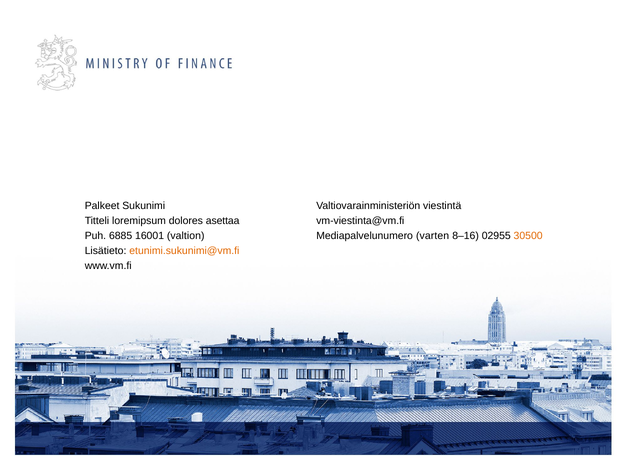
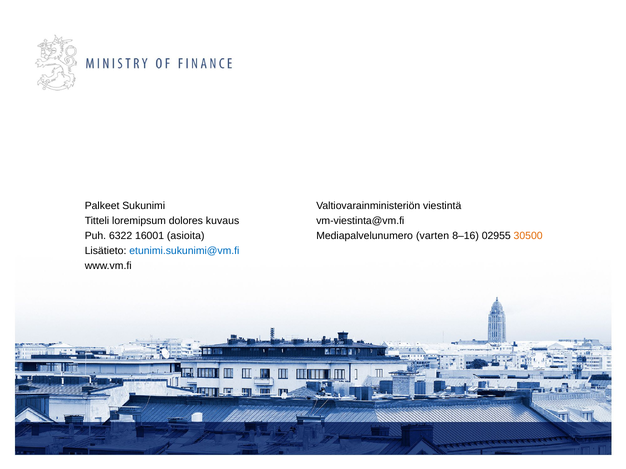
asettaa: asettaa -> kuvaus
6885: 6885 -> 6322
valtion: valtion -> asioita
etunimi.sukunimi@vm.fi colour: orange -> blue
